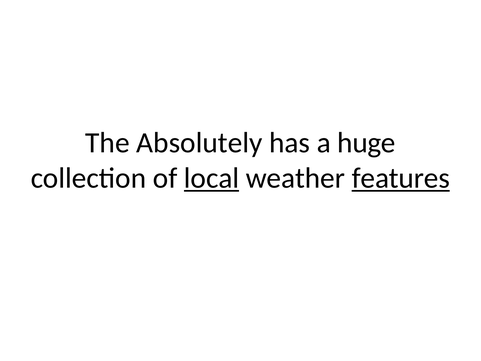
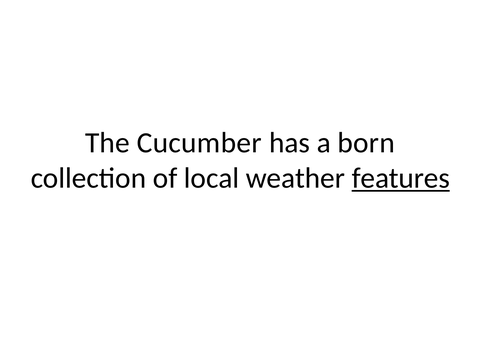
Absolutely: Absolutely -> Cucumber
huge: huge -> born
local underline: present -> none
